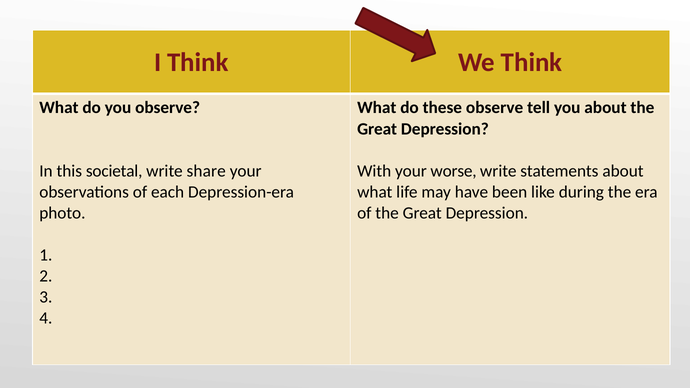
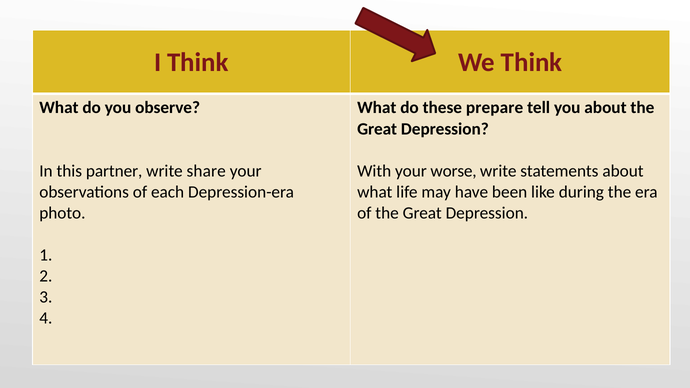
these observe: observe -> prepare
societal: societal -> partner
